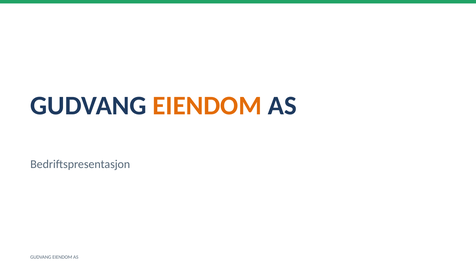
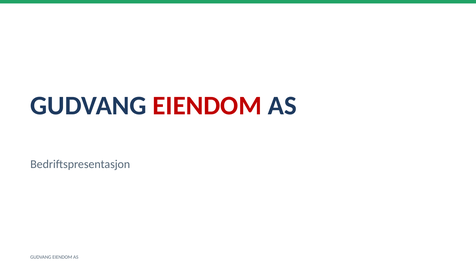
EIENDOM at (207, 106) colour: orange -> red
